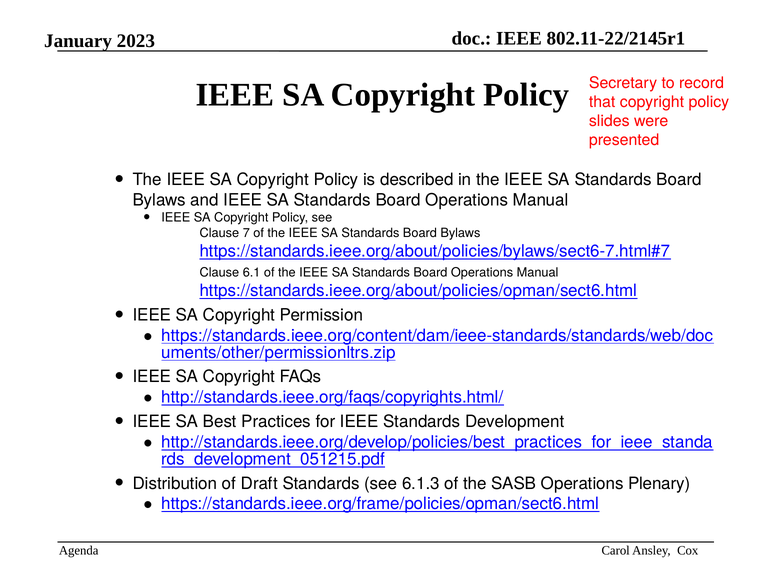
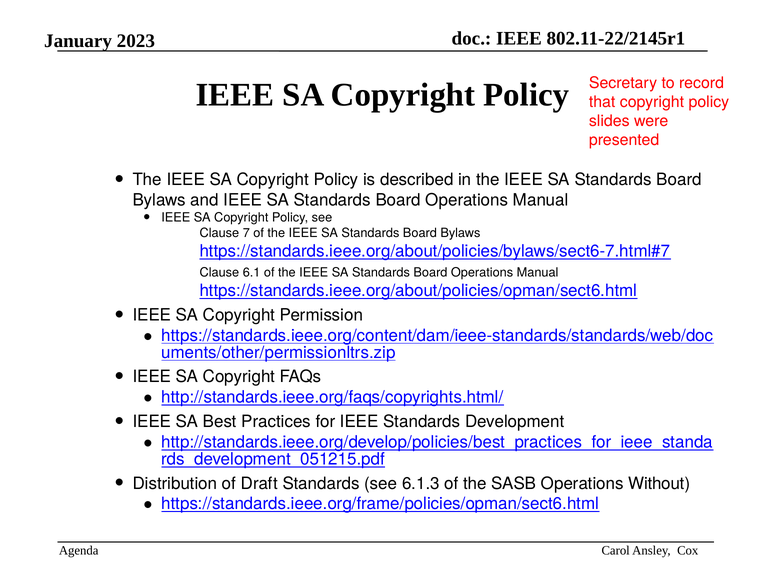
Plenary: Plenary -> Without
